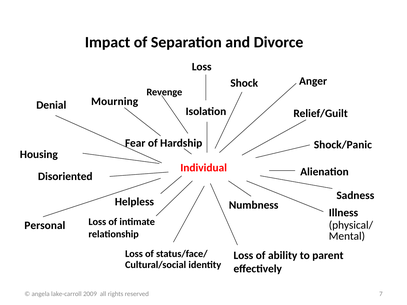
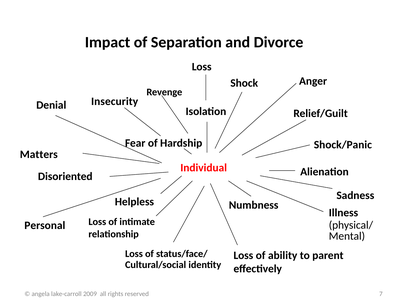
Mourning: Mourning -> Insecurity
Housing: Housing -> Matters
